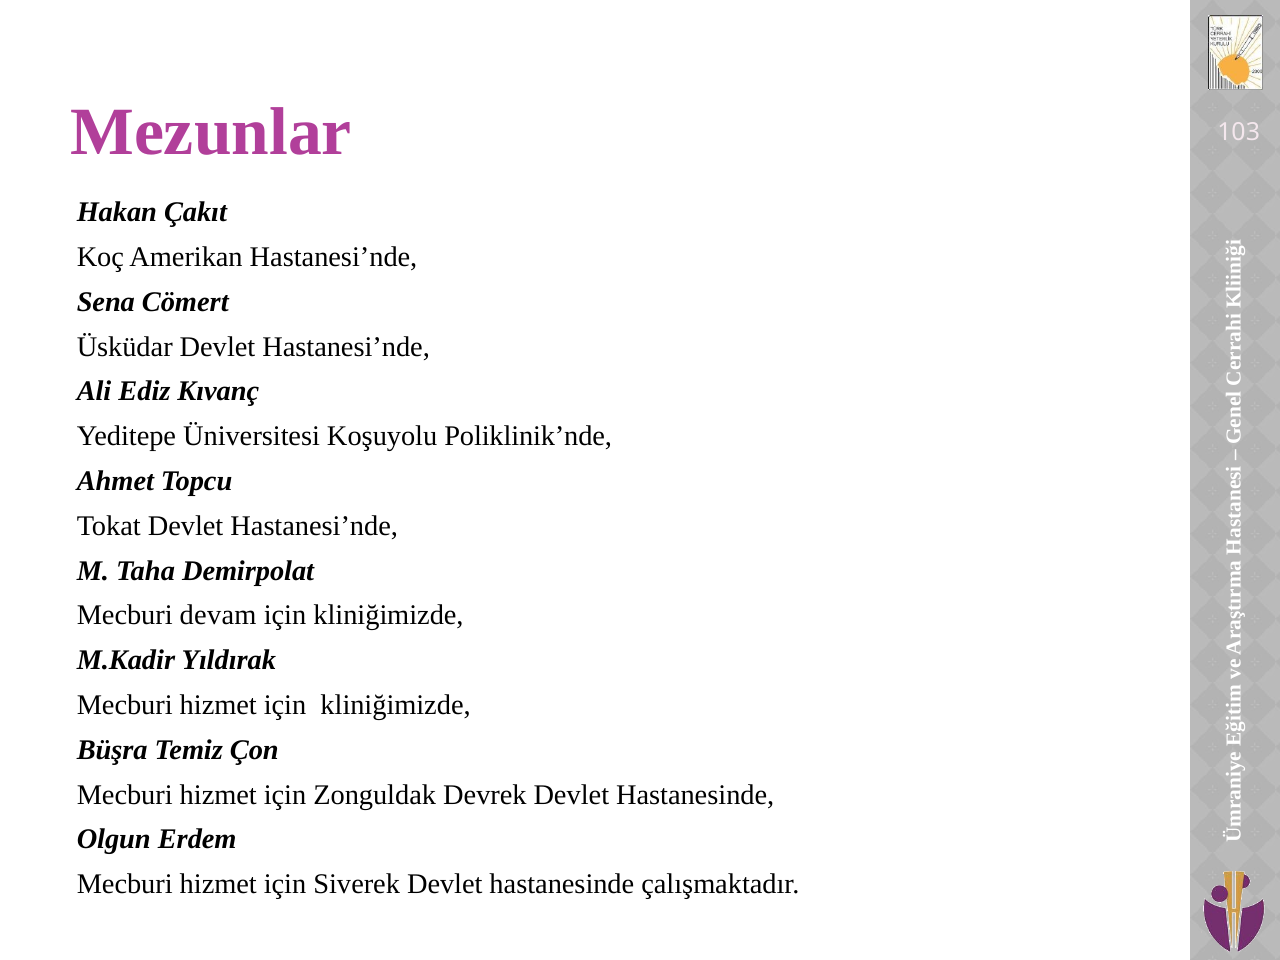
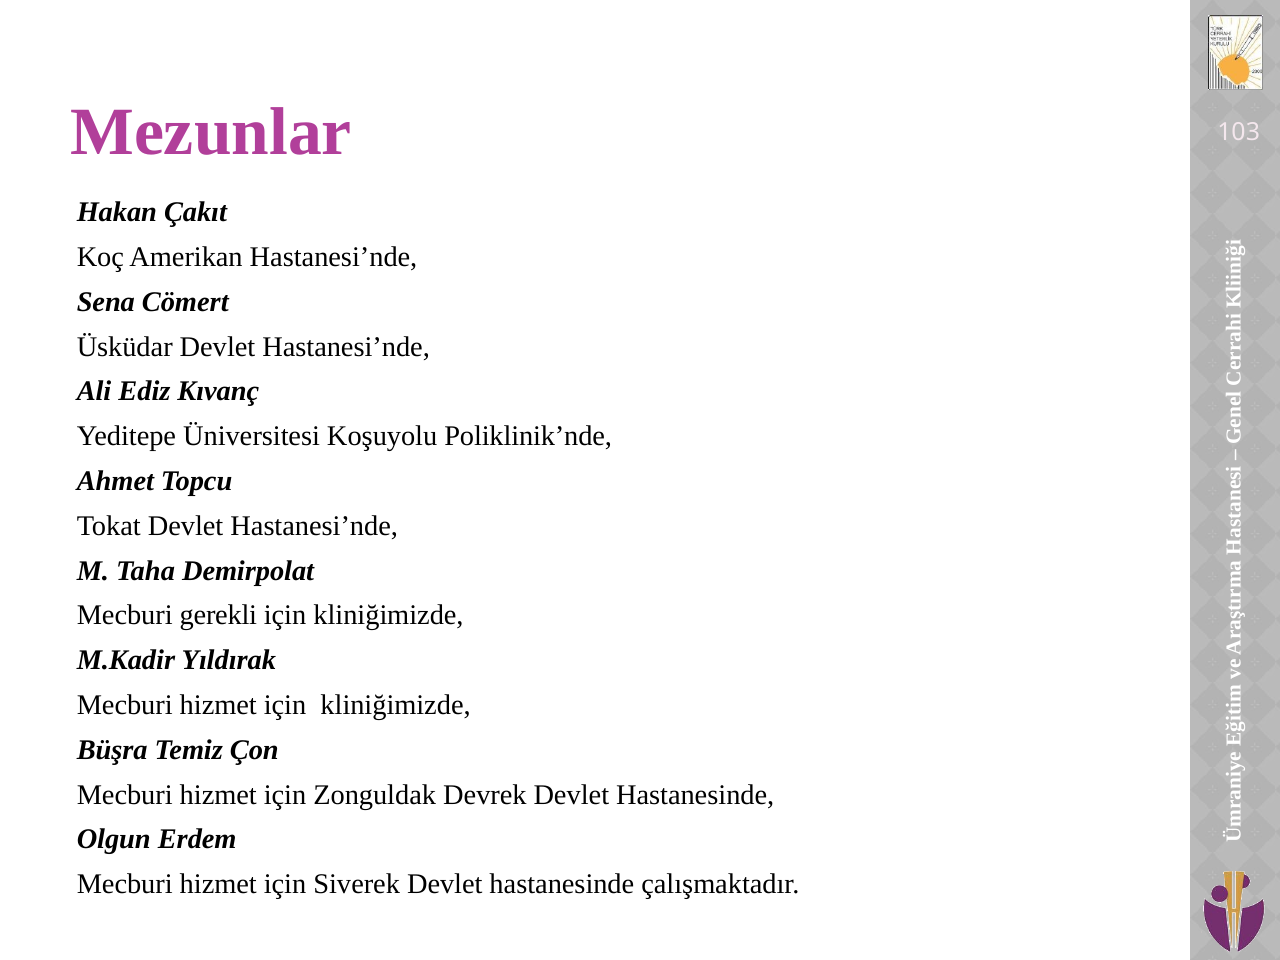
devam: devam -> gerekli
